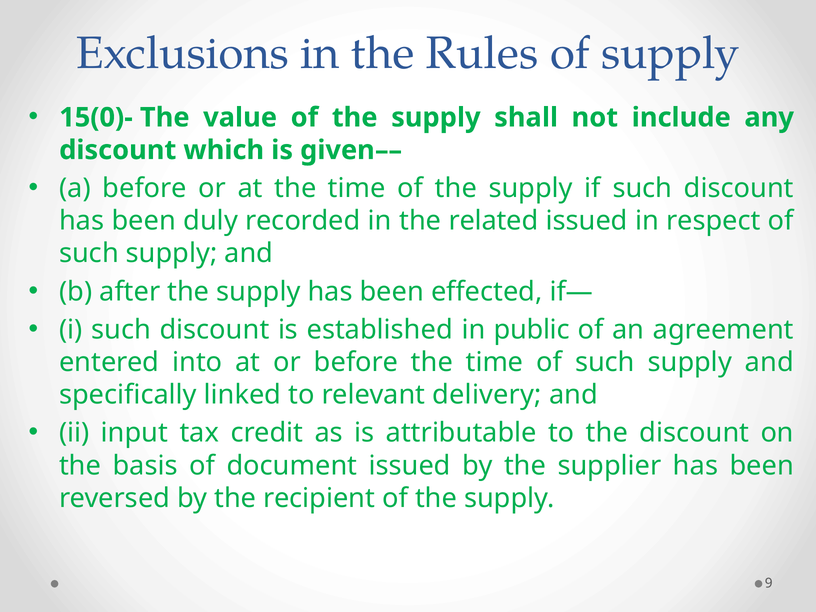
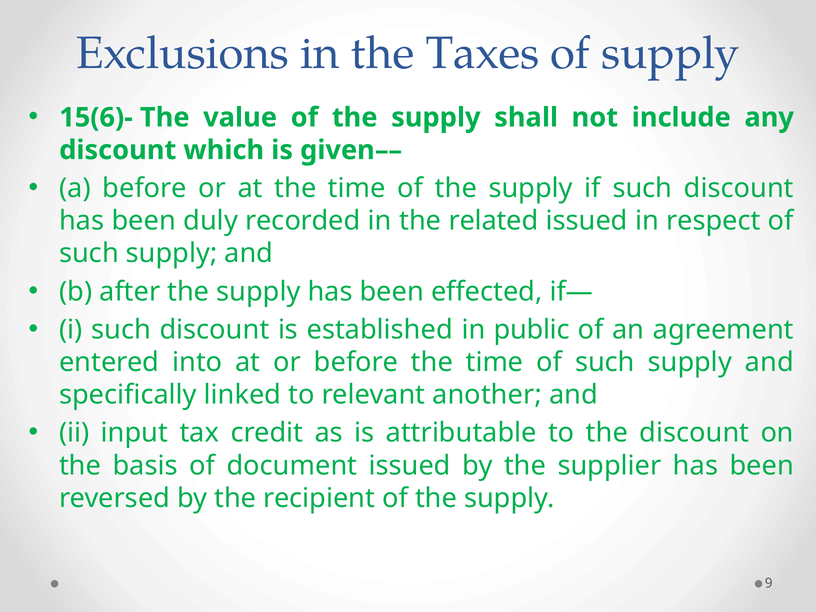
Rules: Rules -> Taxes
15(0)-: 15(0)- -> 15(6)-
delivery: delivery -> another
